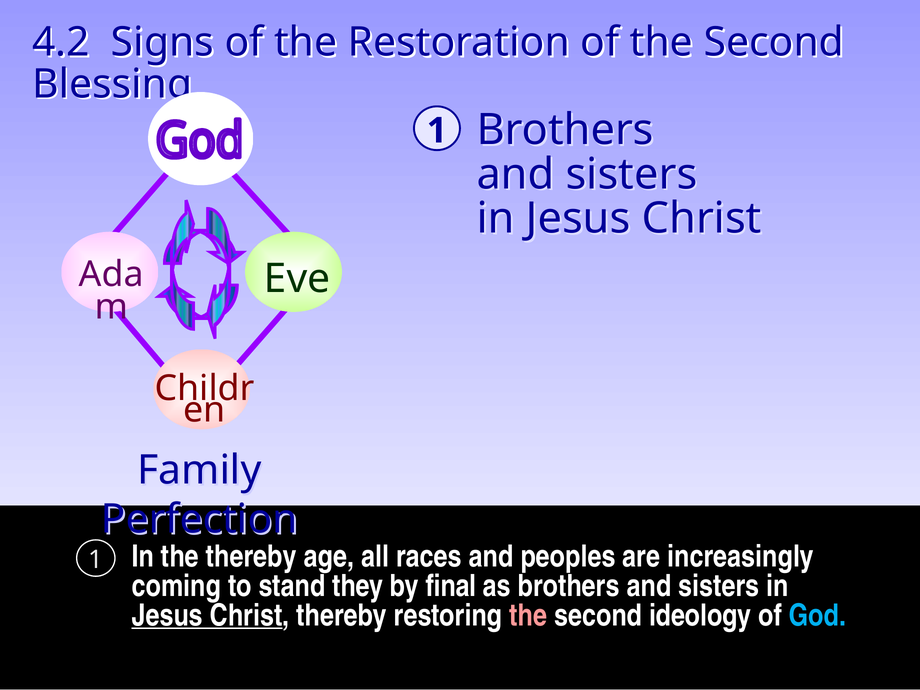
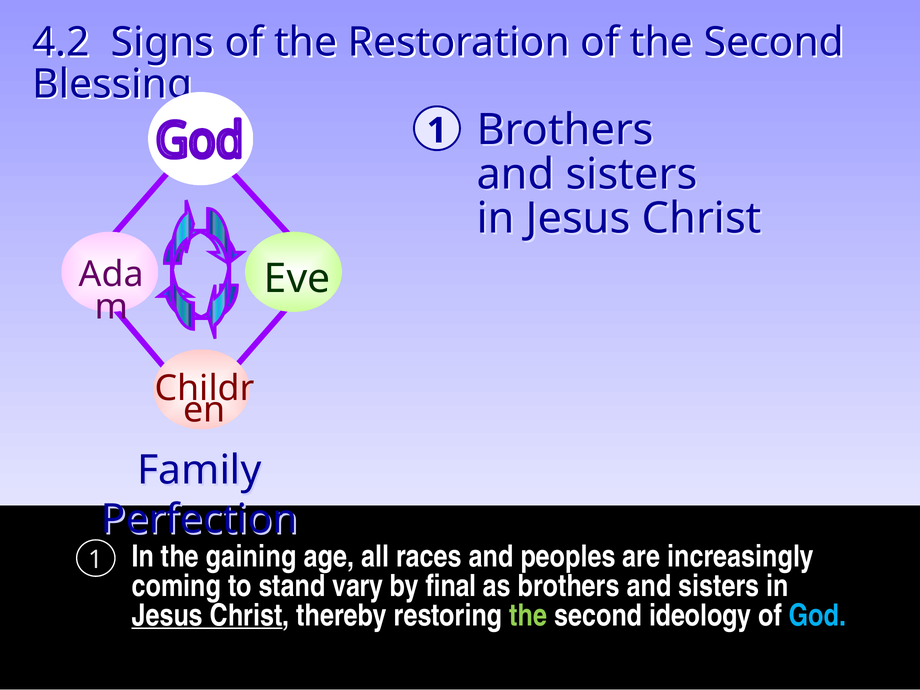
the thereby: thereby -> gaining
they: they -> vary
the at (528, 616) colour: pink -> light green
